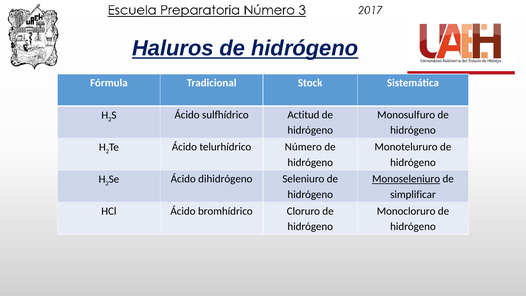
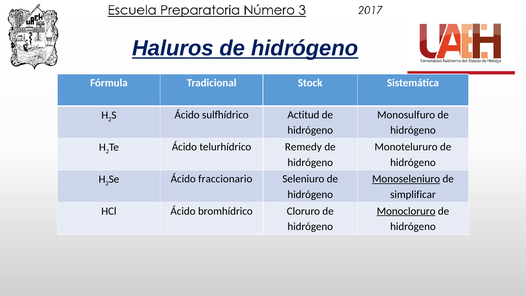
Número: Número -> Remedy
dihidrógeno: dihidrógeno -> fraccionario
Monocloruro underline: none -> present
